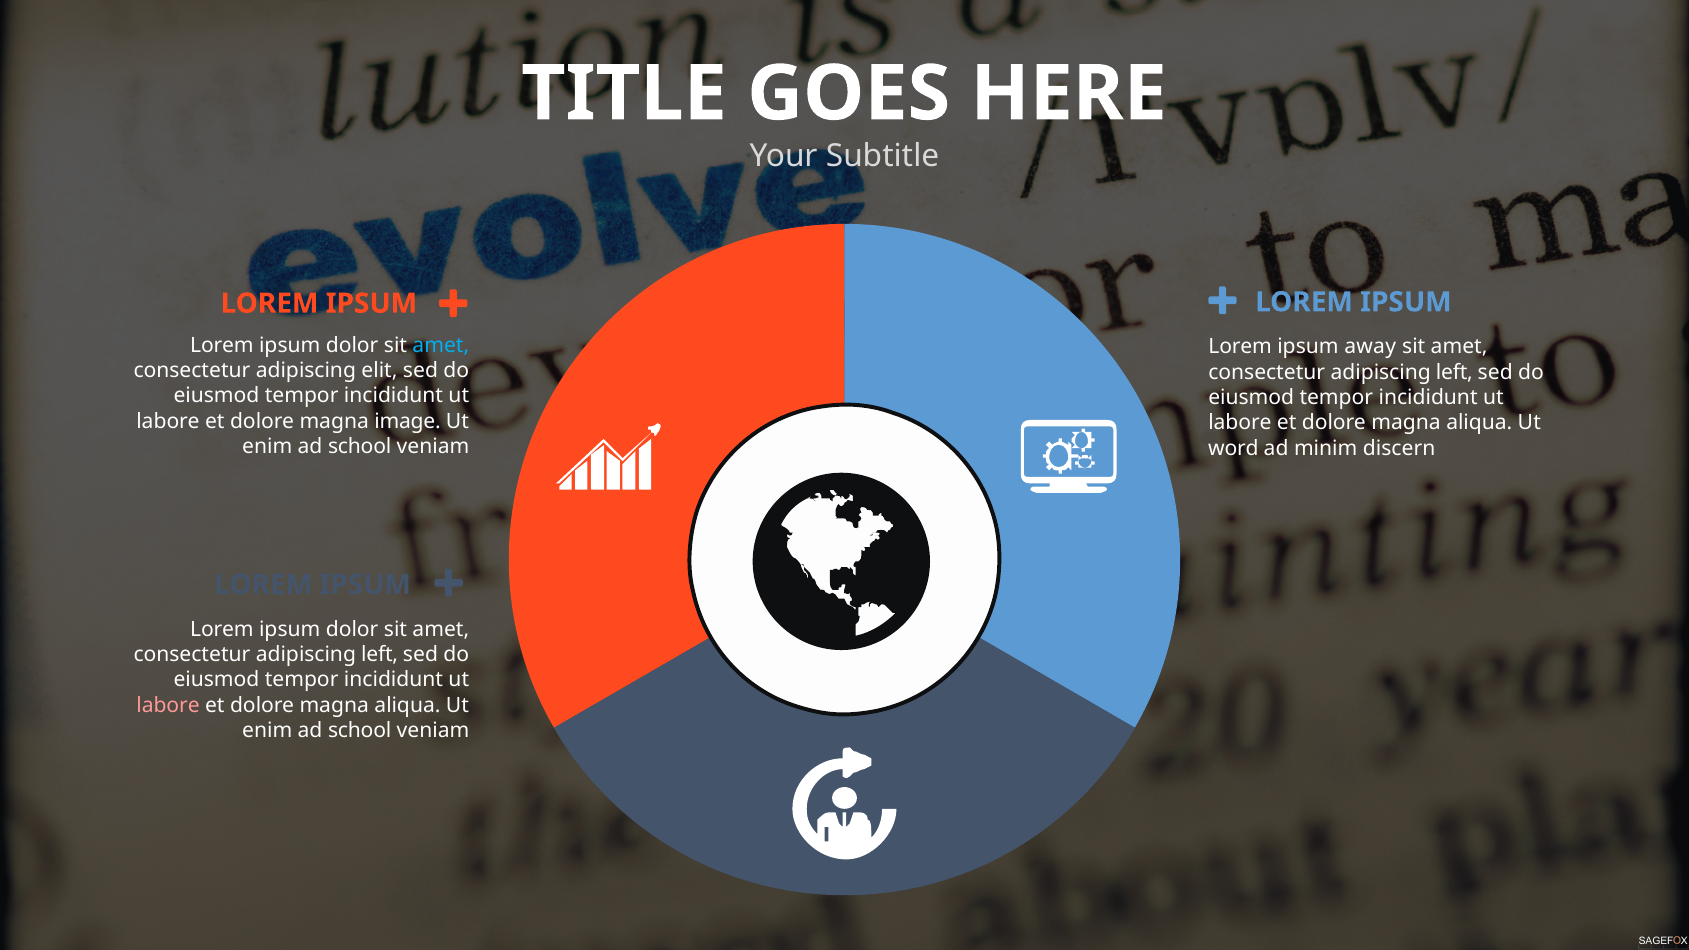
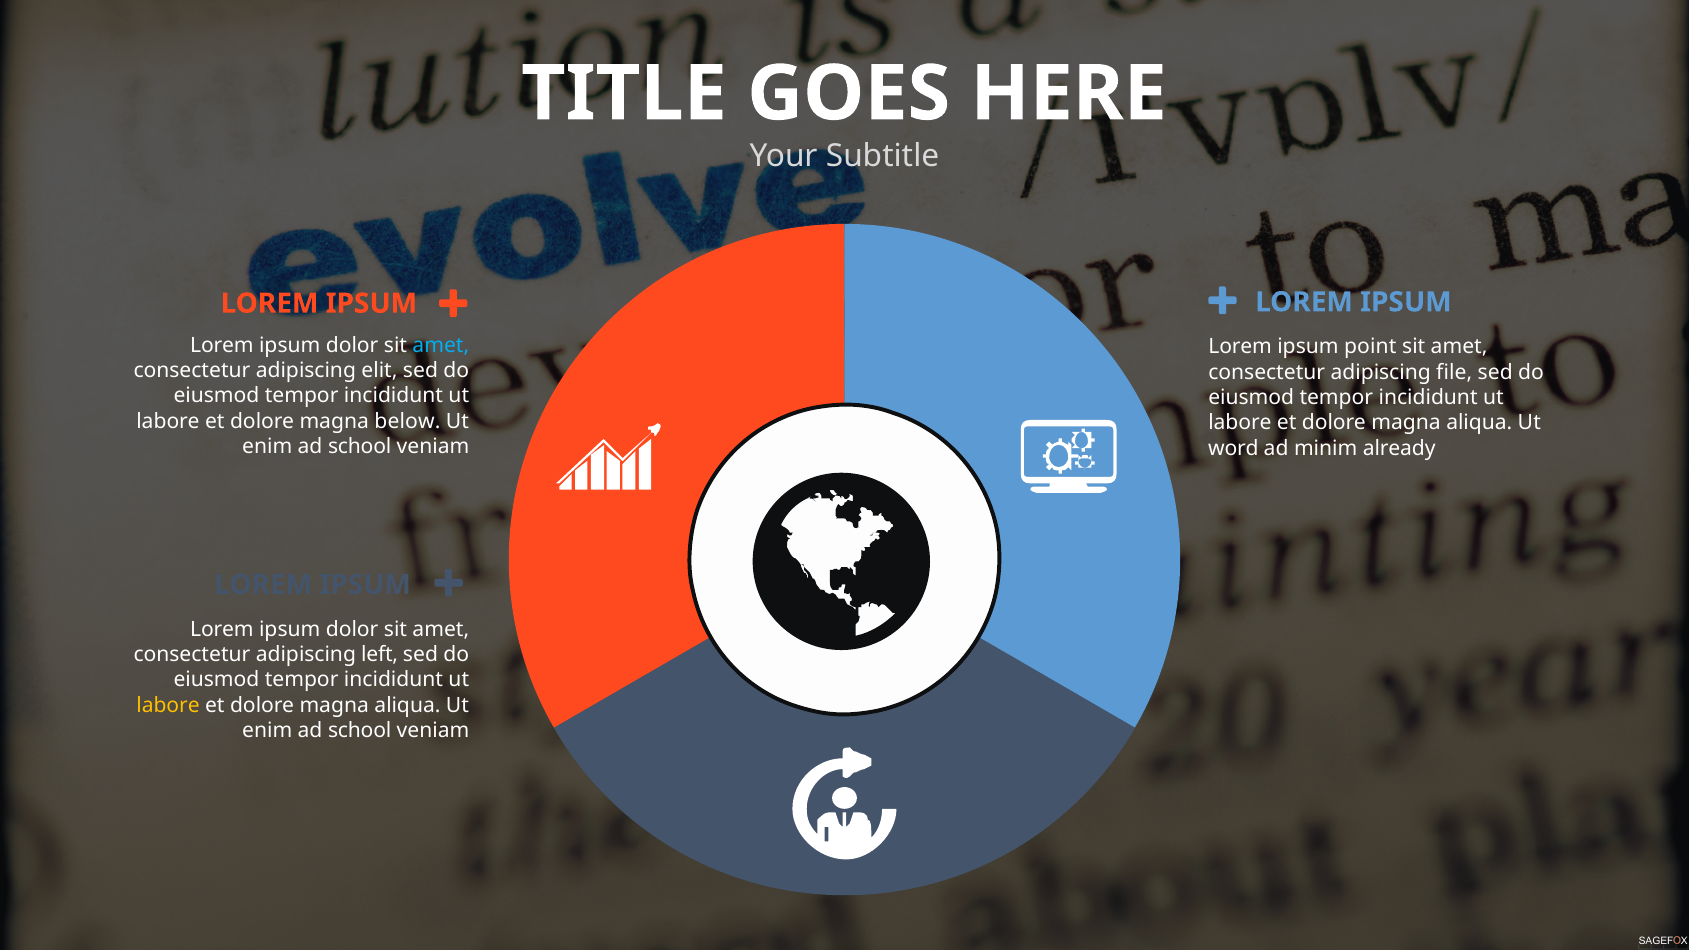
away: away -> point
left at (1454, 372): left -> file
image: image -> below
discern: discern -> already
labore at (168, 705) colour: pink -> yellow
